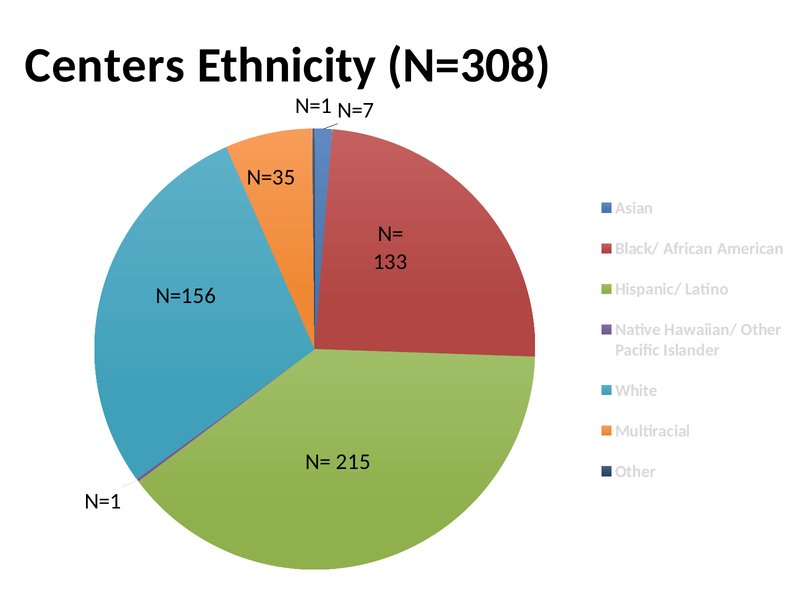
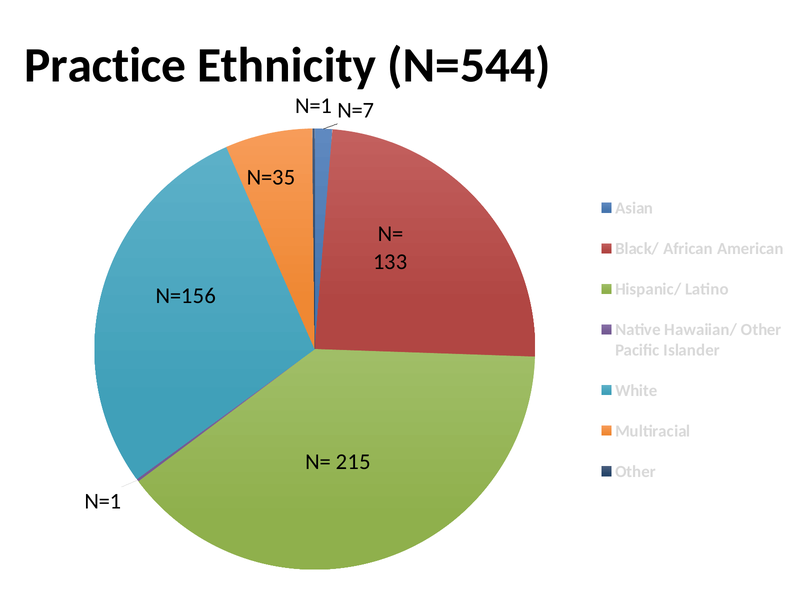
Centers: Centers -> Practice
N=308: N=308 -> N=544
